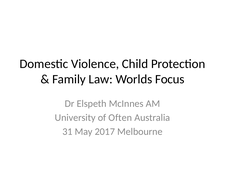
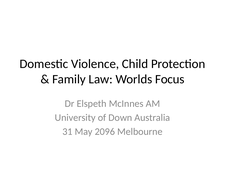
Often: Often -> Down
2017: 2017 -> 2096
